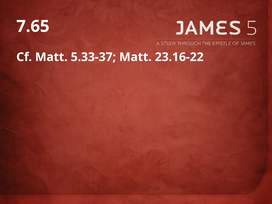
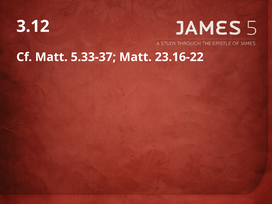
7.65: 7.65 -> 3.12
